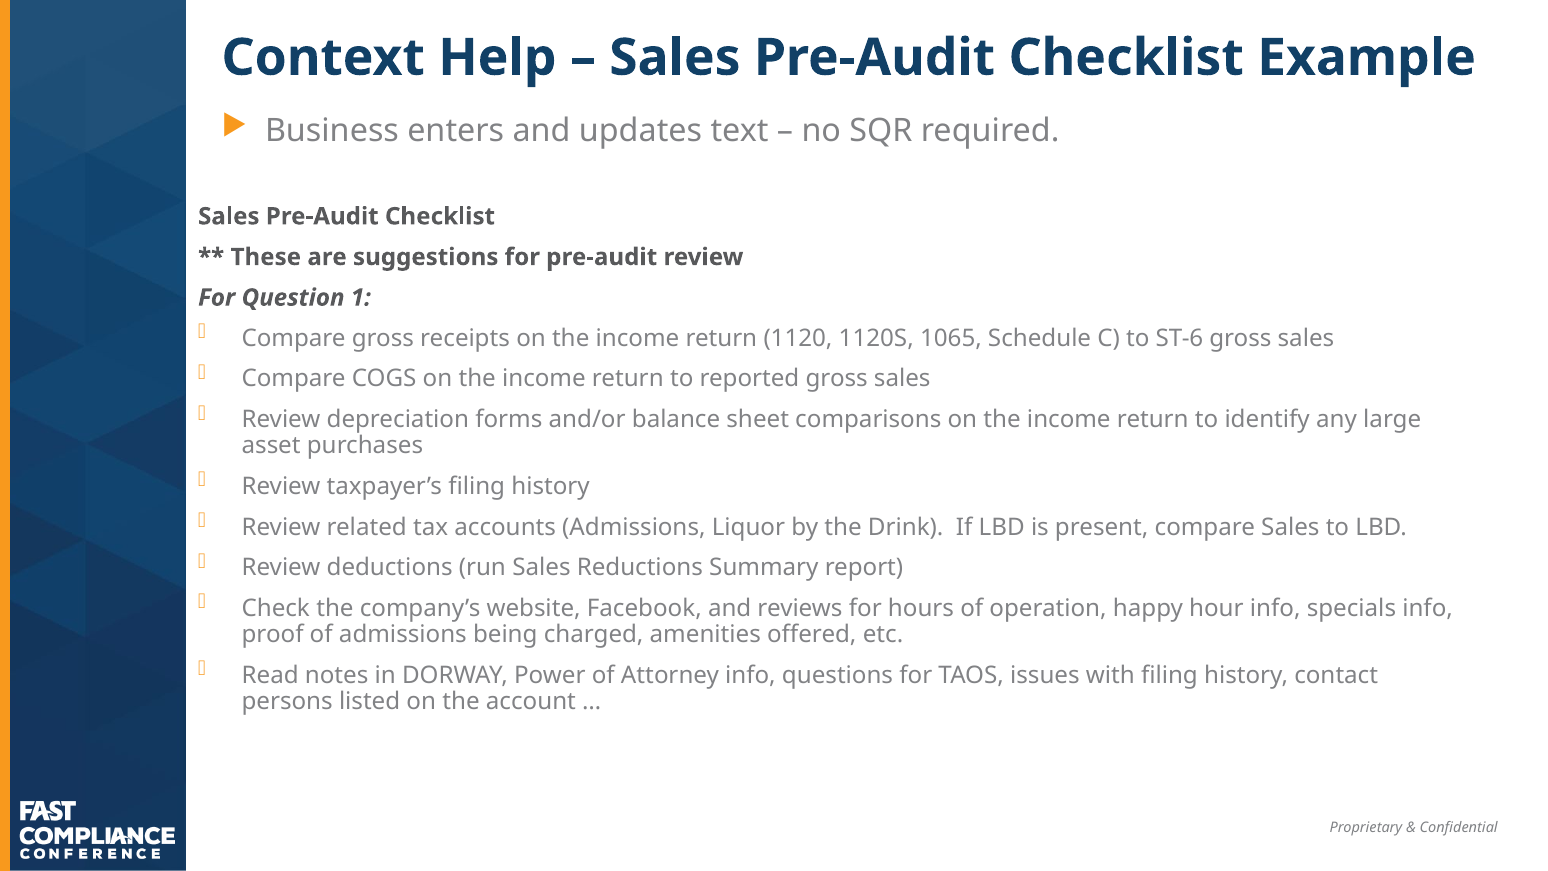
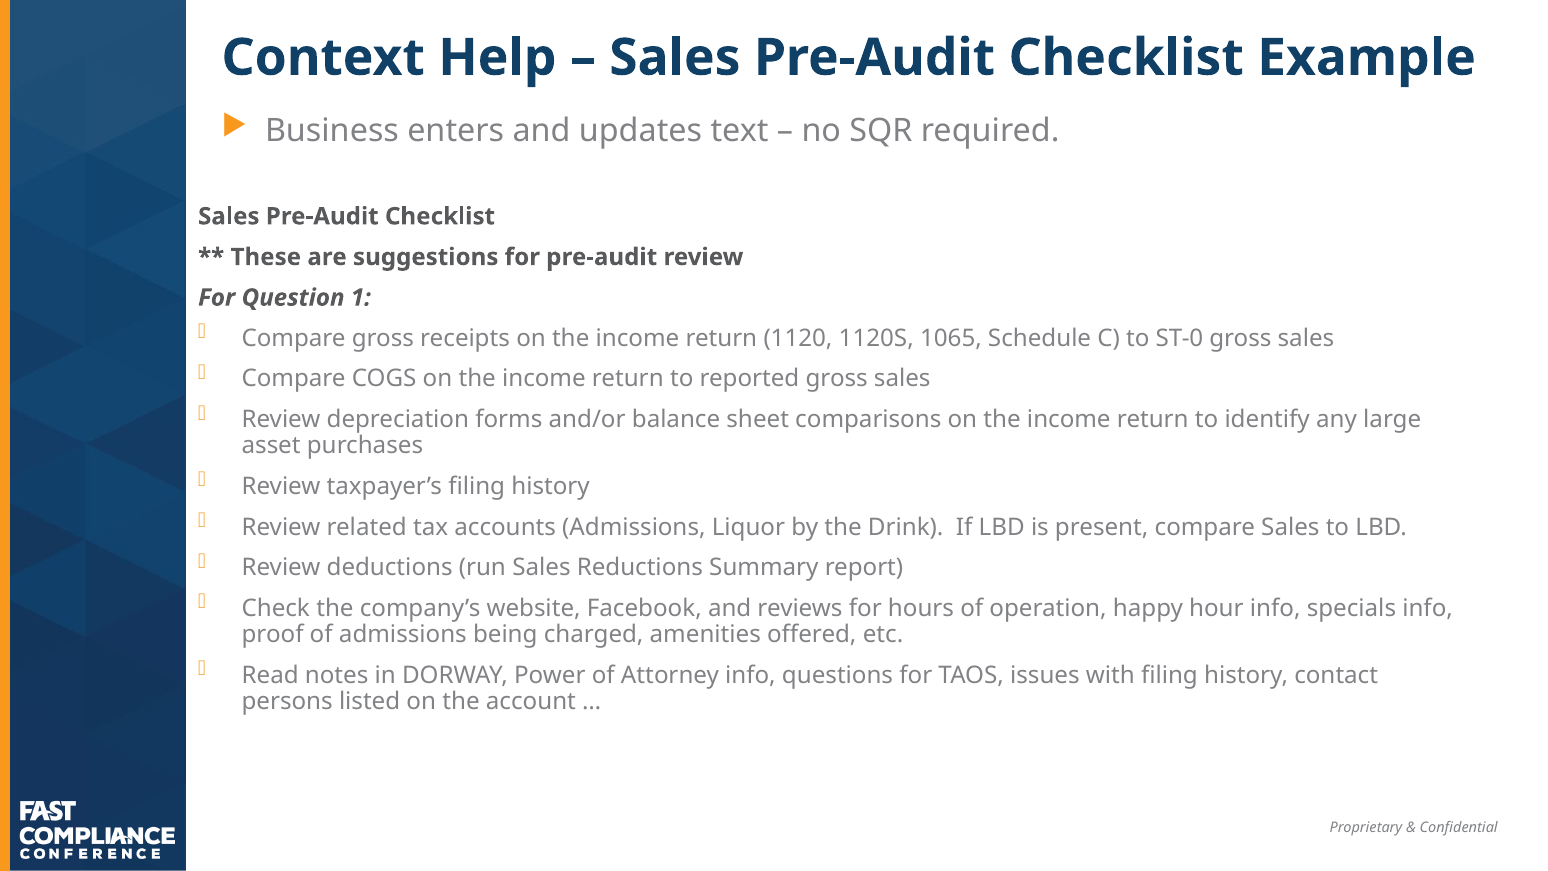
ST-6: ST-6 -> ST-0
